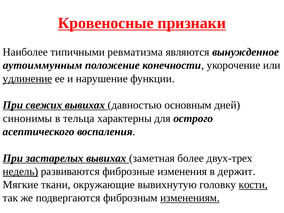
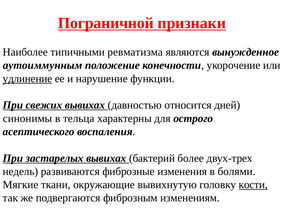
Кровеносные: Кровеносные -> Пограничной
основным: основным -> относится
заметная: заметная -> бактерий
недель underline: present -> none
держит: держит -> болями
изменениям underline: present -> none
